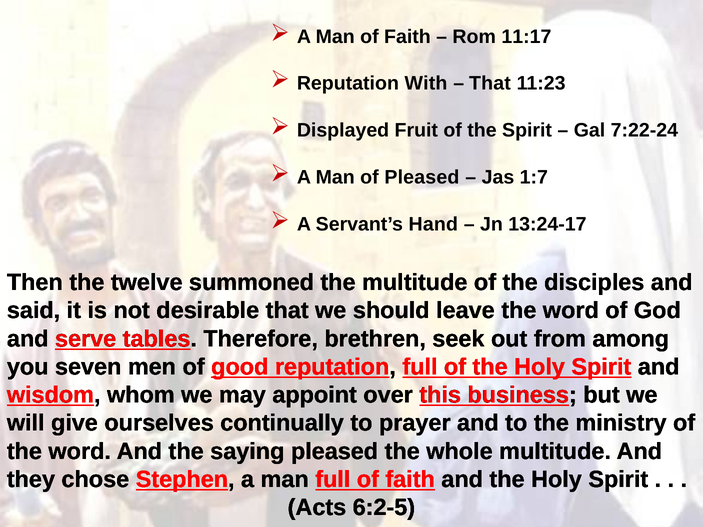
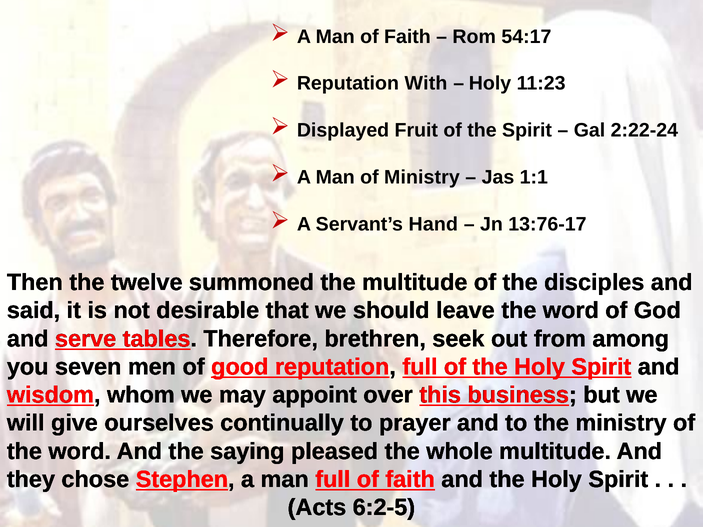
11:17: 11:17 -> 54:17
That at (490, 84): That -> Holy
7:22-24: 7:22-24 -> 2:22-24
of Pleased: Pleased -> Ministry
1:7: 1:7 -> 1:1
13:24-17: 13:24-17 -> 13:76-17
